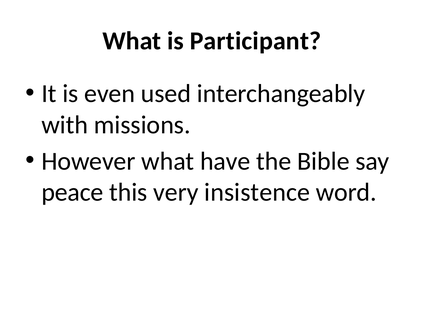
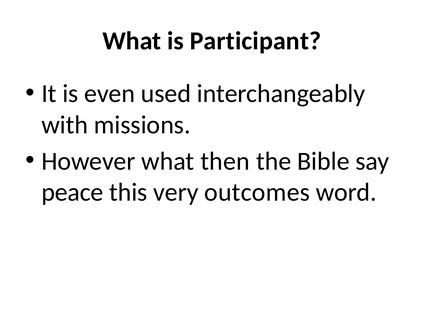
have: have -> then
insistence: insistence -> outcomes
